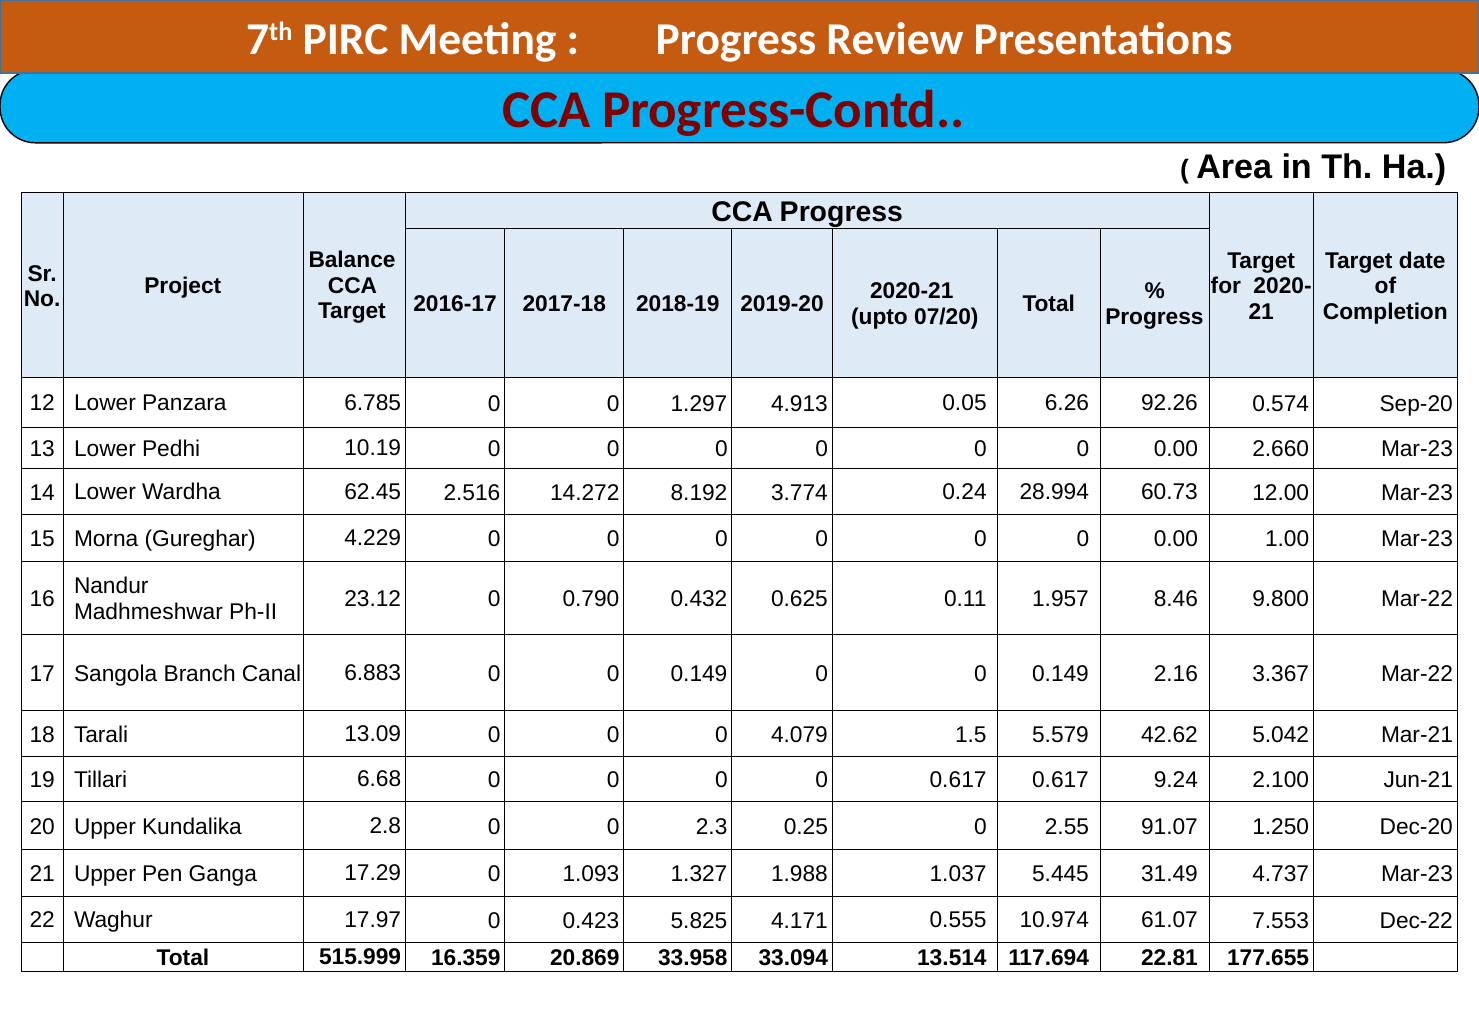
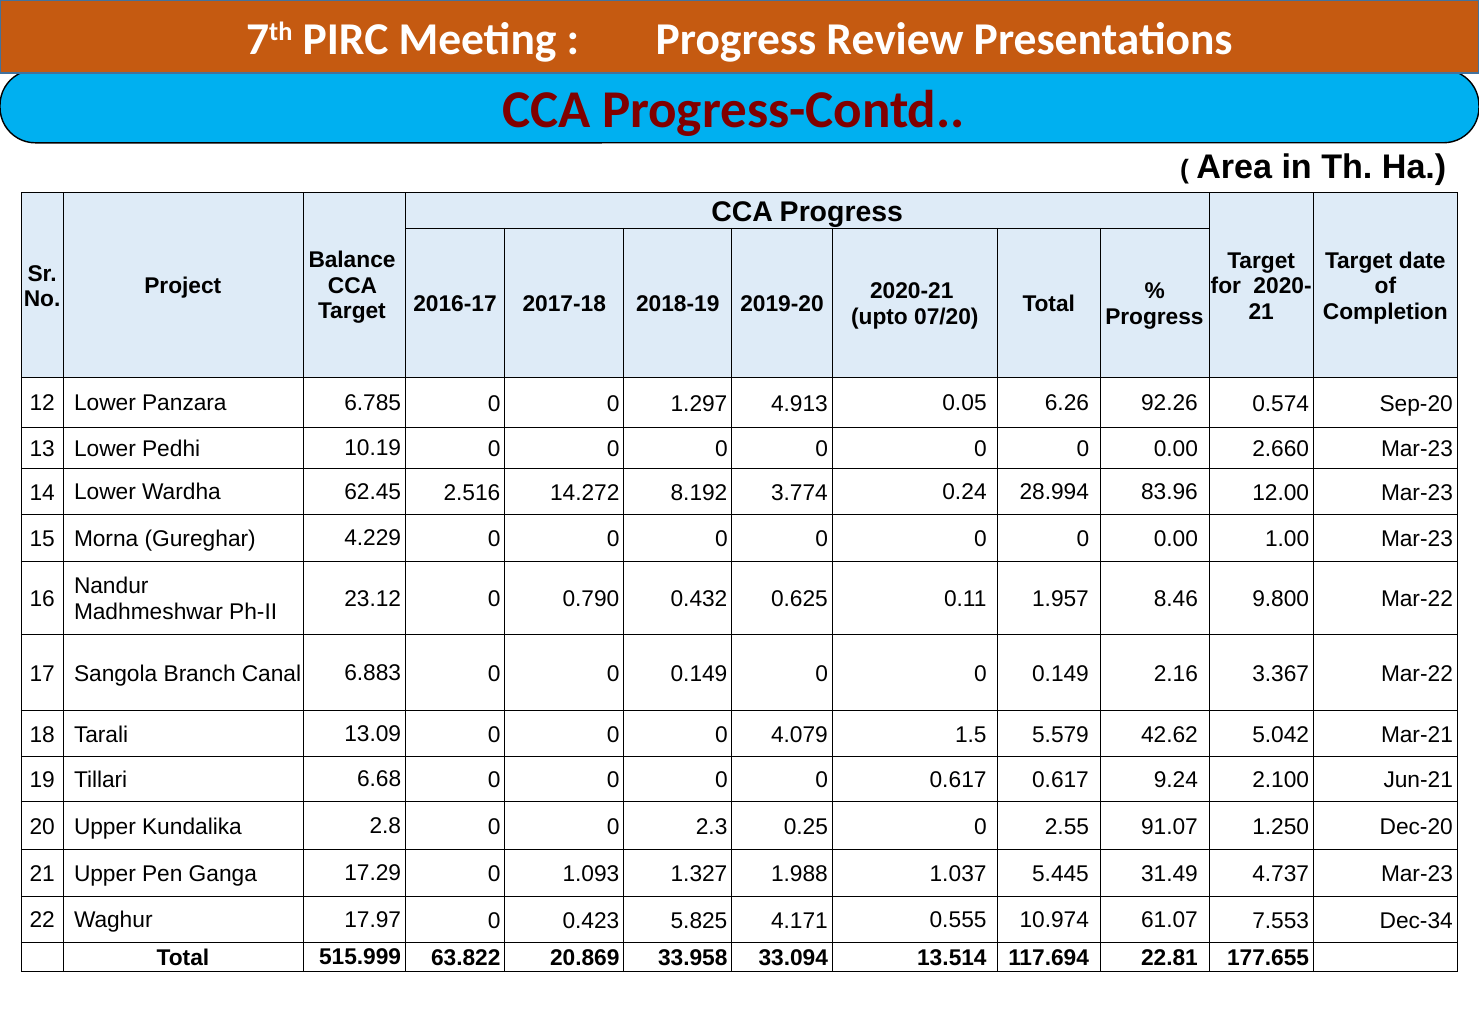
60.73: 60.73 -> 83.96
Dec-22: Dec-22 -> Dec-34
16.359: 16.359 -> 63.822
